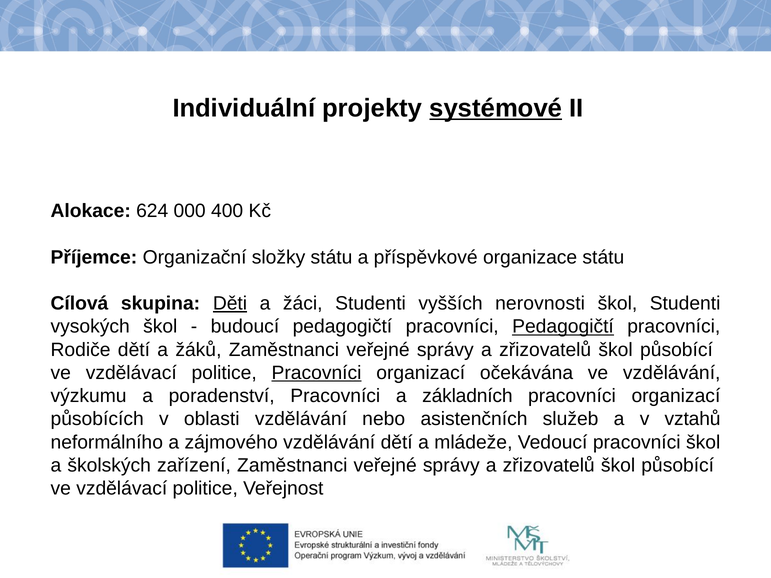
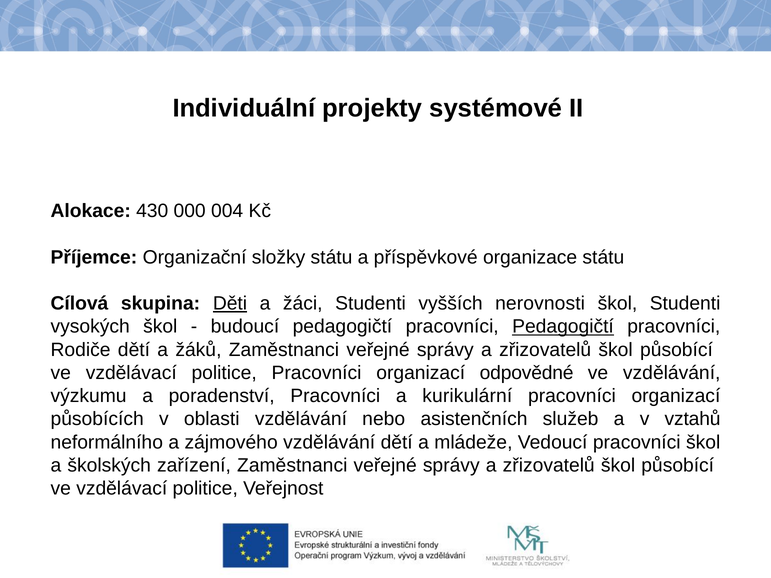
systémové underline: present -> none
624: 624 -> 430
400: 400 -> 004
Pracovníci at (317, 373) underline: present -> none
očekávána: očekávána -> odpovědné
základních: základních -> kurikulární
